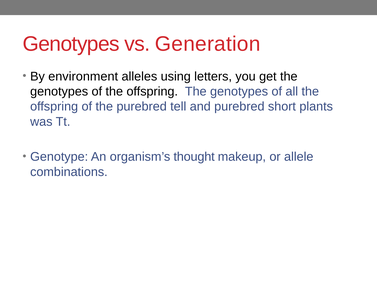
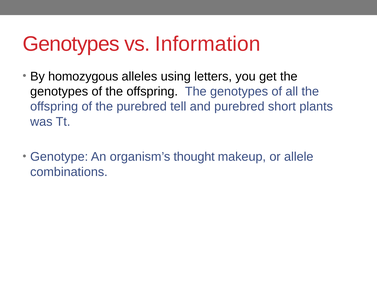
Generation: Generation -> Information
environment: environment -> homozygous
